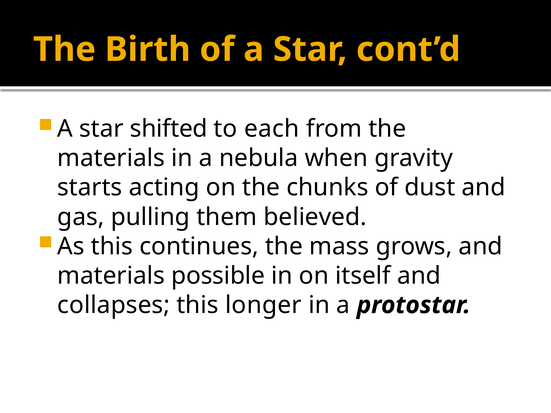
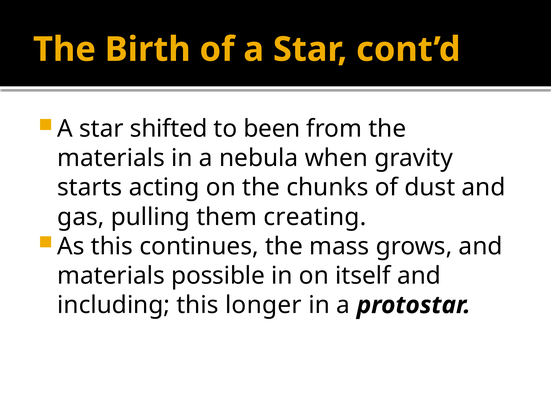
each: each -> been
believed: believed -> creating
collapses: collapses -> including
